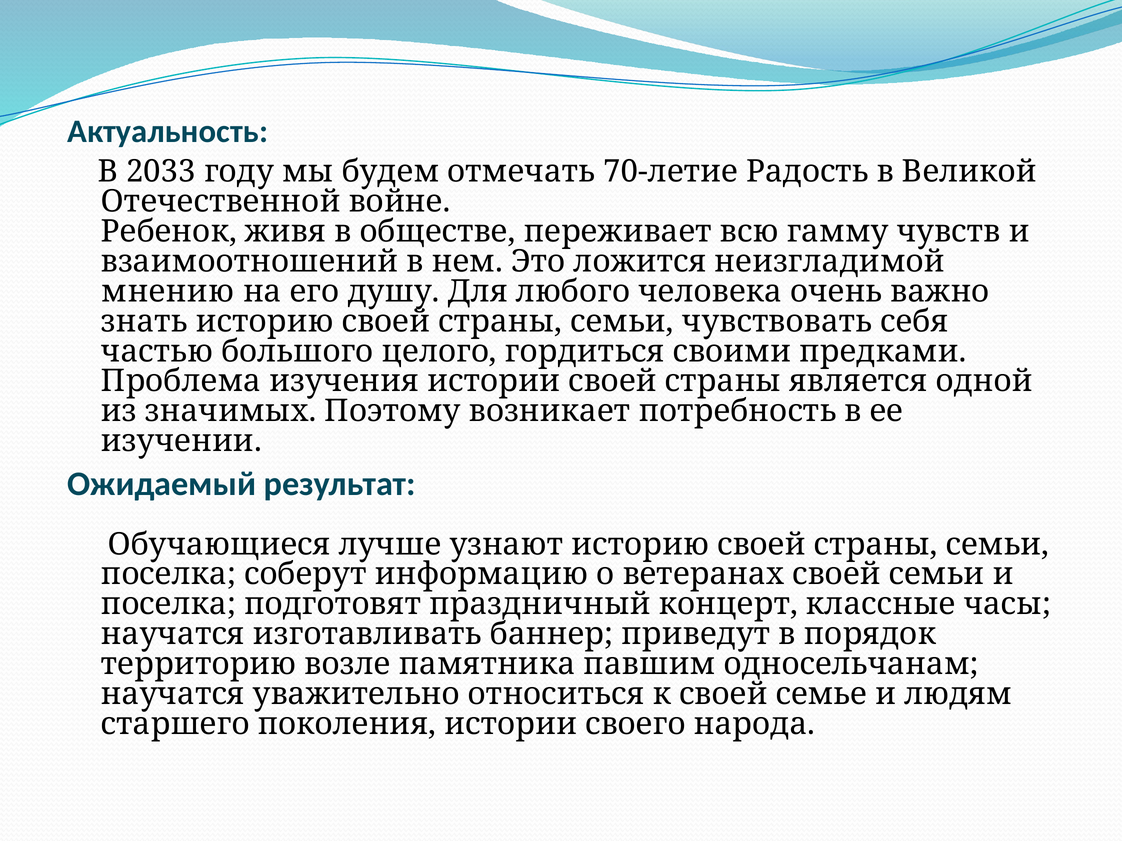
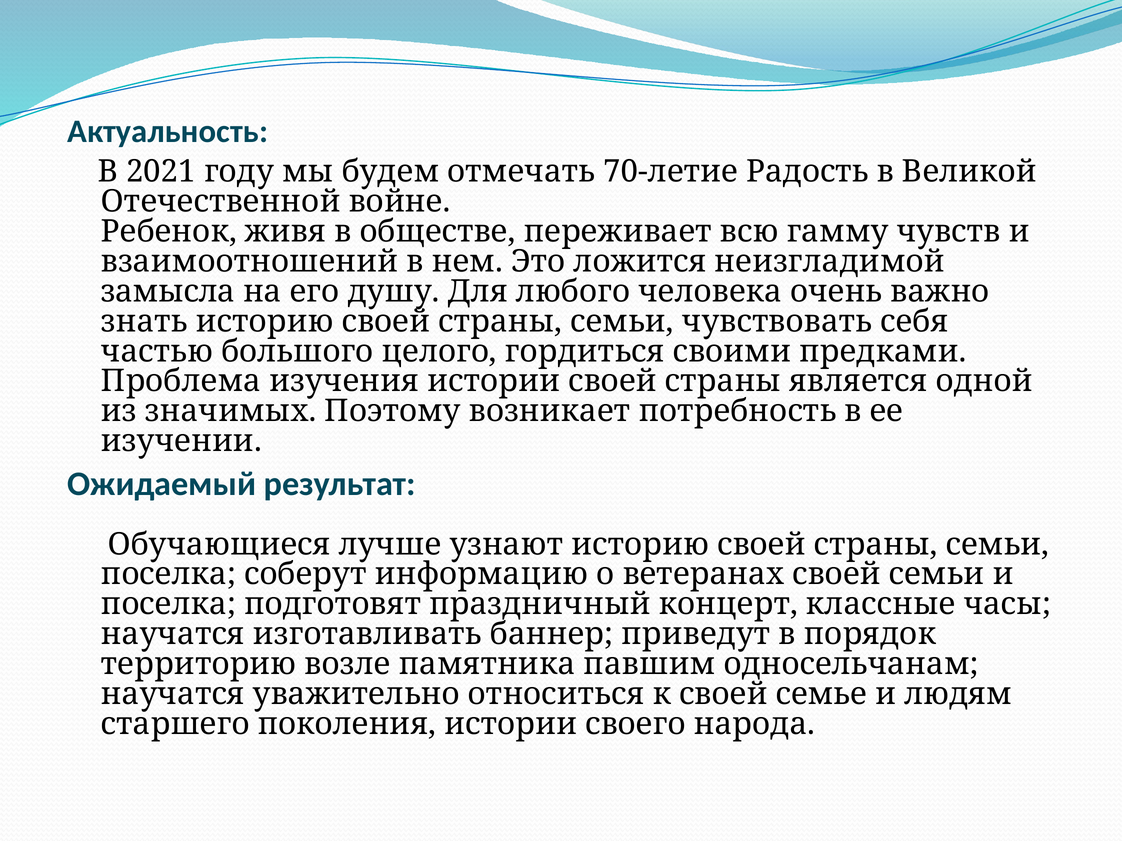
2033: 2033 -> 2021
мнению: мнению -> замысла
